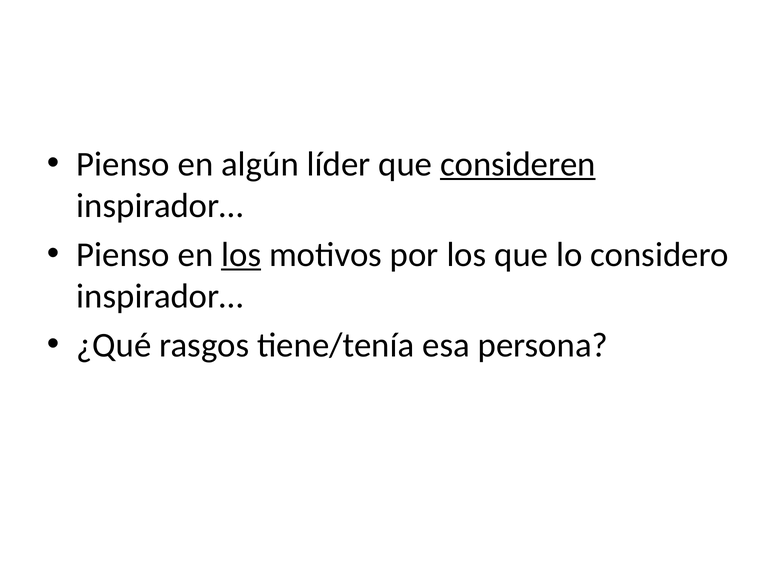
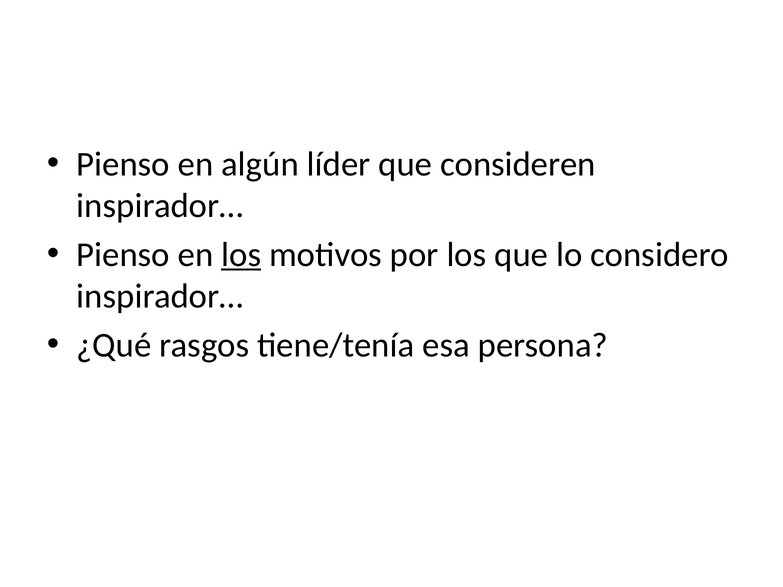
consideren underline: present -> none
